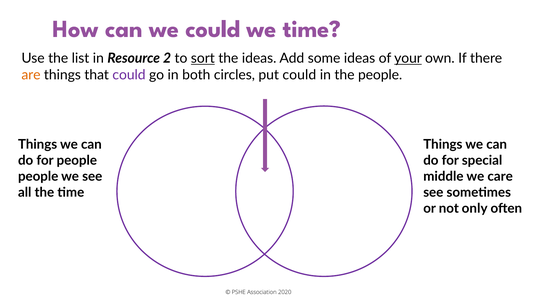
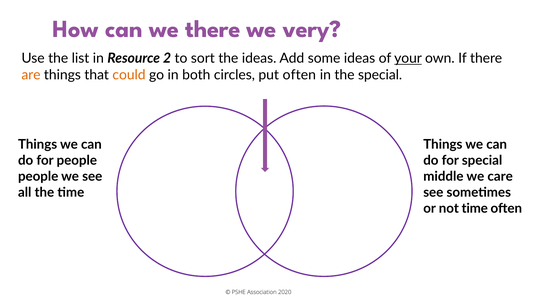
we could: could -> there
we time: time -> very
sort underline: present -> none
could at (129, 75) colour: purple -> orange
put could: could -> often
the people: people -> special
not only: only -> time
